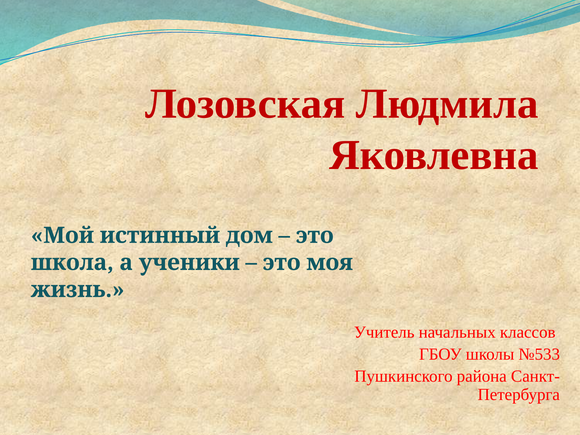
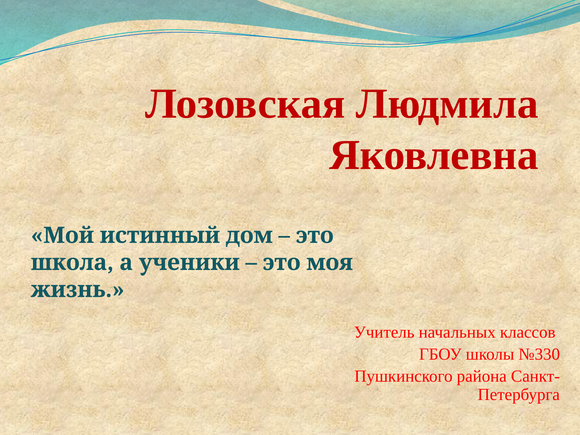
№533: №533 -> №330
